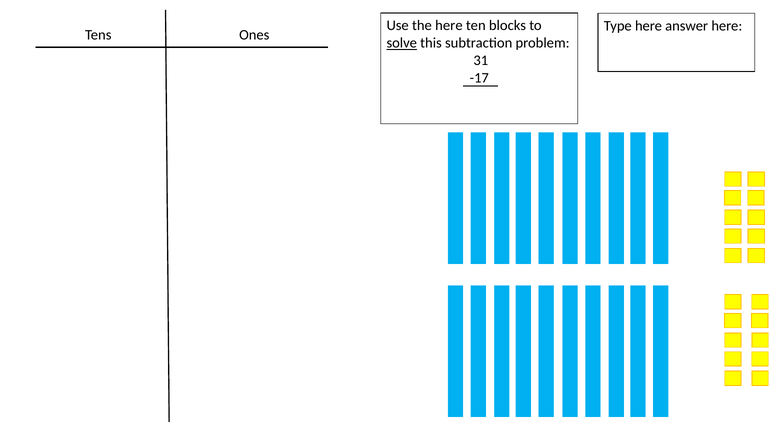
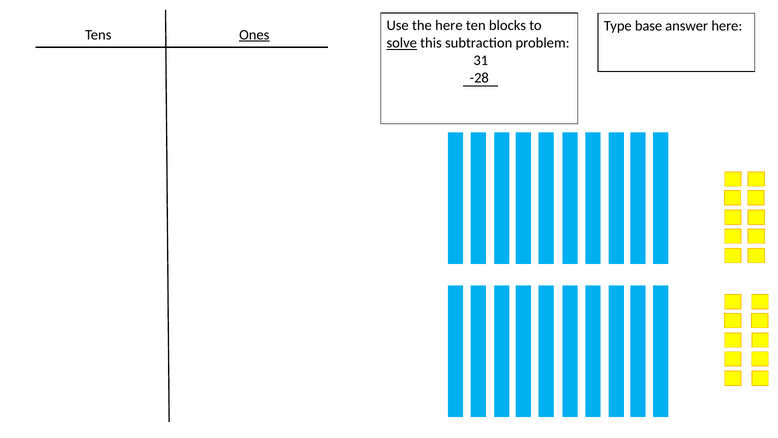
Type here: here -> base
Ones underline: none -> present
-17: -17 -> -28
